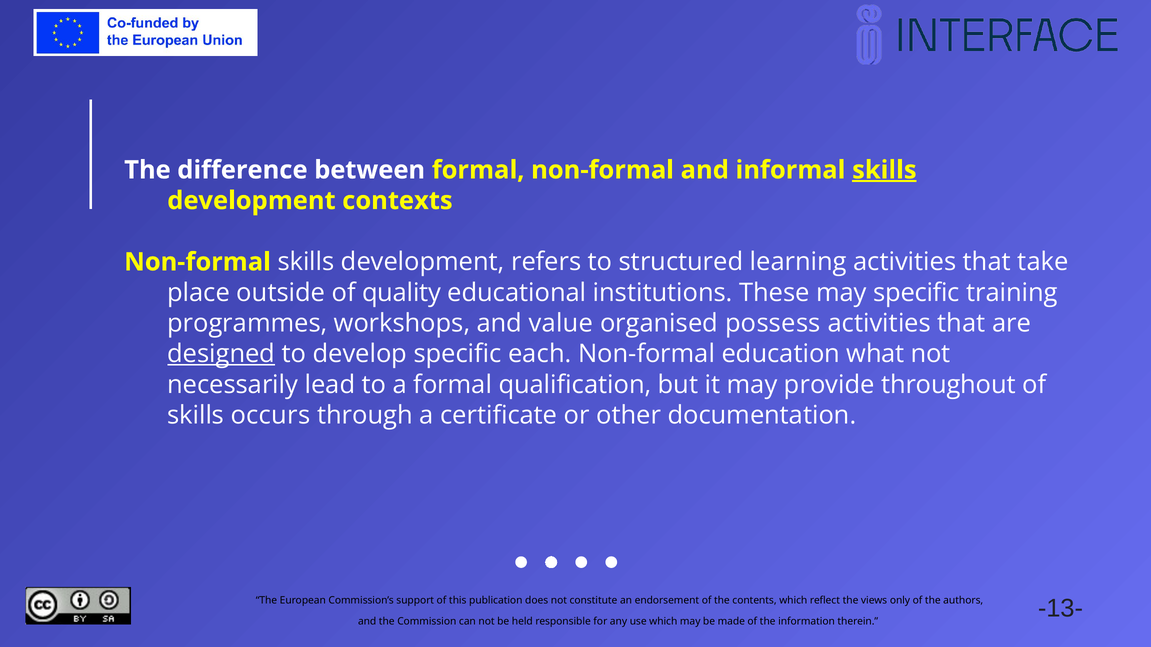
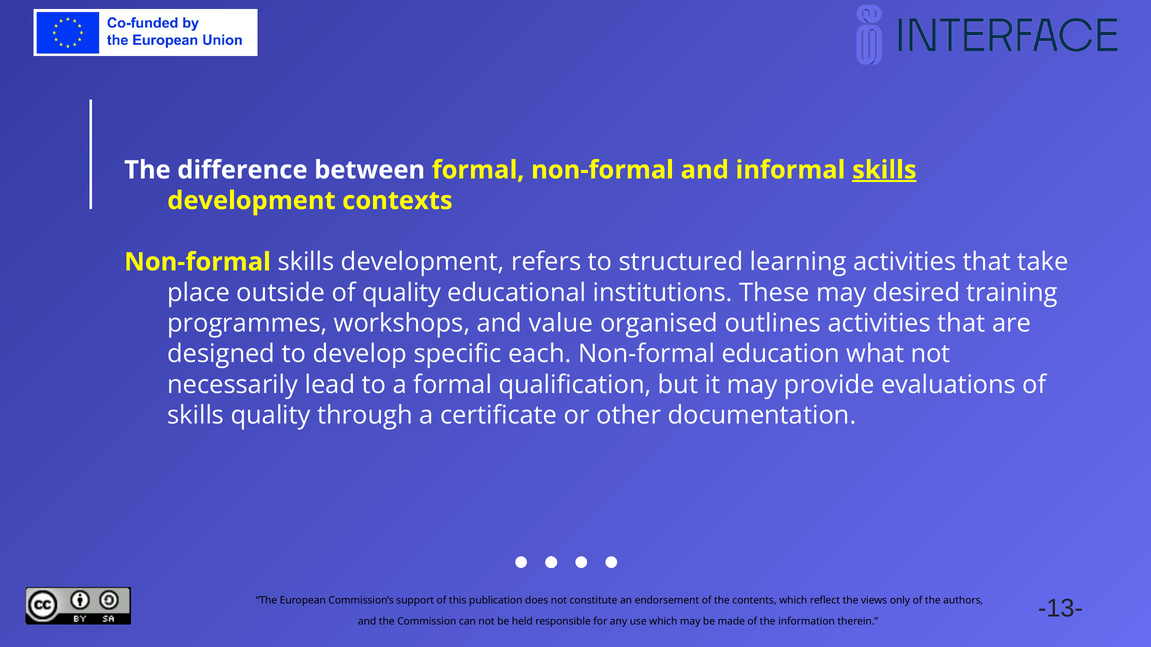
may specific: specific -> desired
possess: possess -> outlines
designed underline: present -> none
throughout: throughout -> evaluations
skills occurs: occurs -> quality
